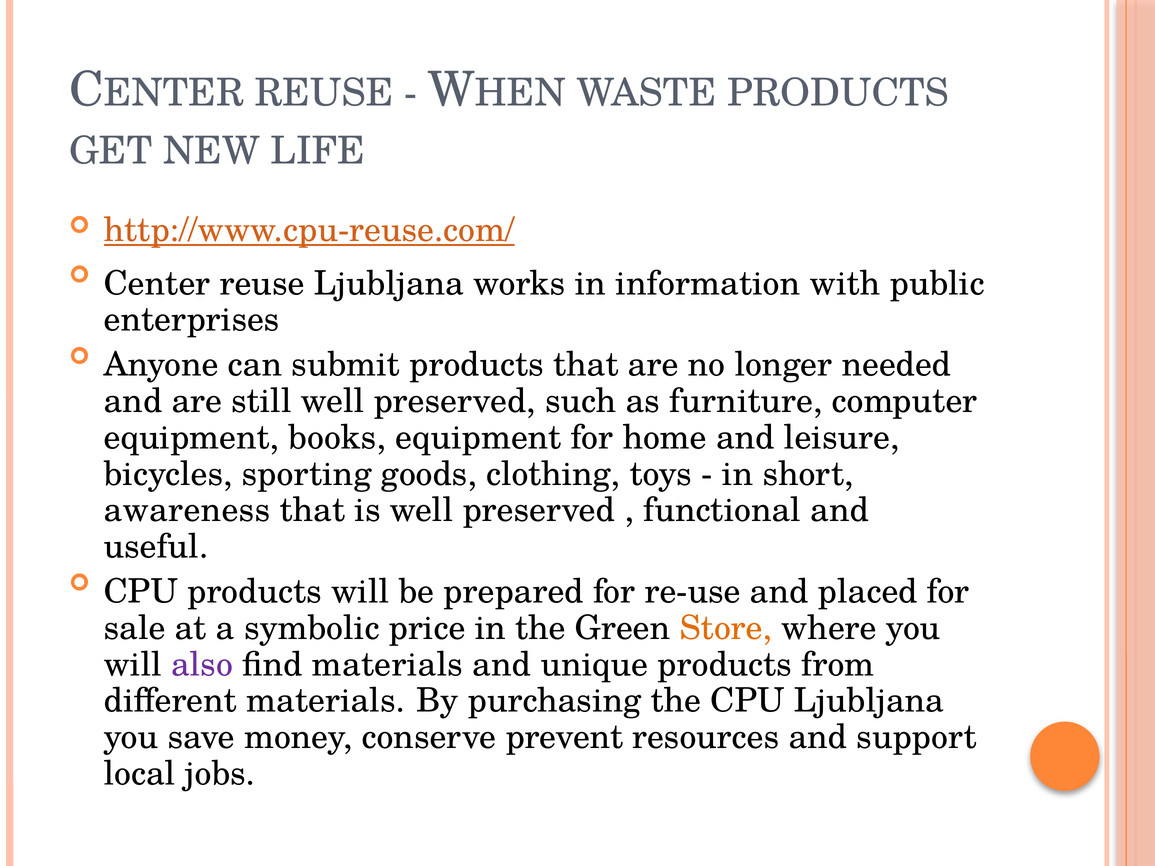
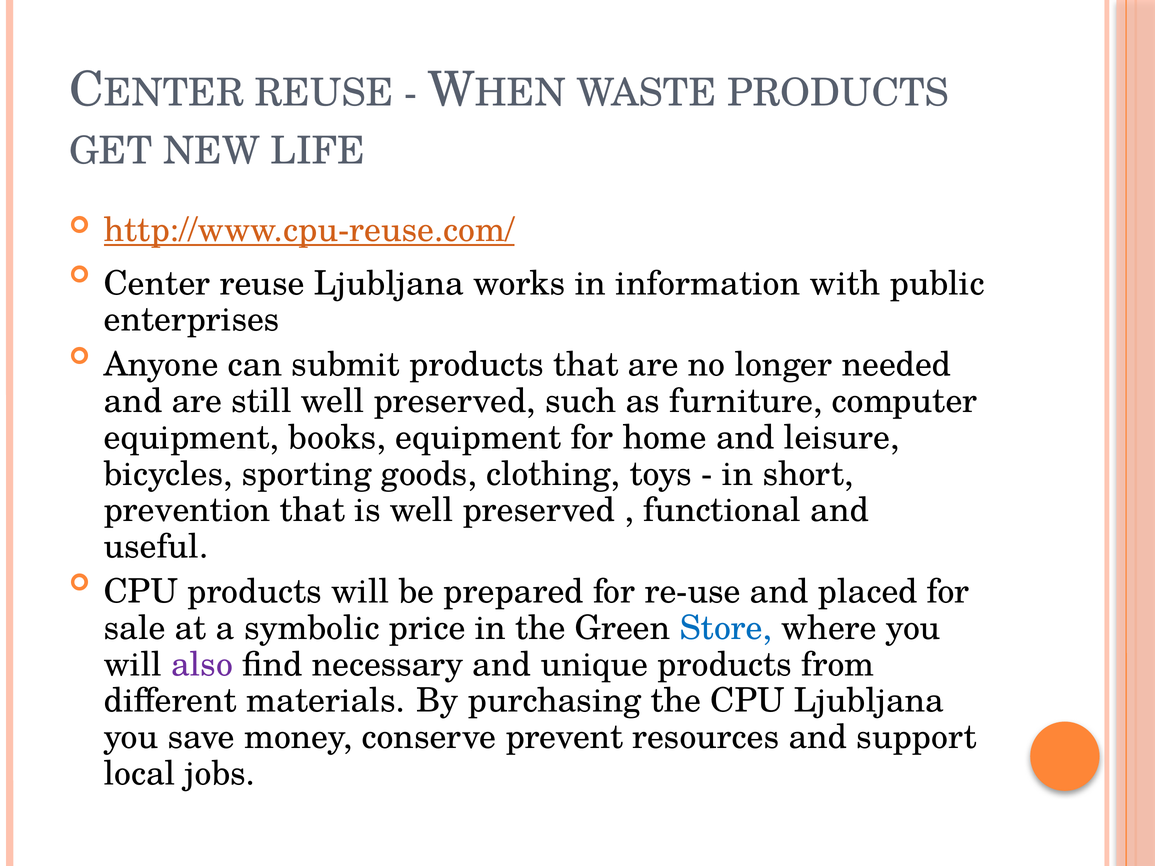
awareness: awareness -> prevention
Store colour: orange -> blue
find materials: materials -> necessary
